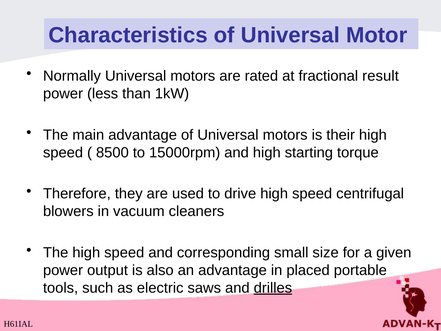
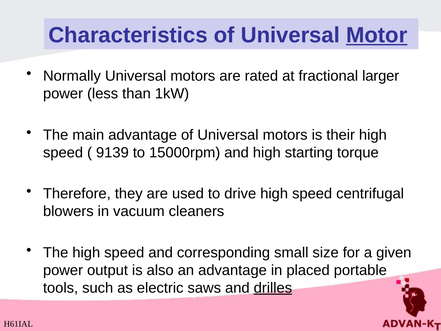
Motor underline: none -> present
result: result -> larger
8500: 8500 -> 9139
